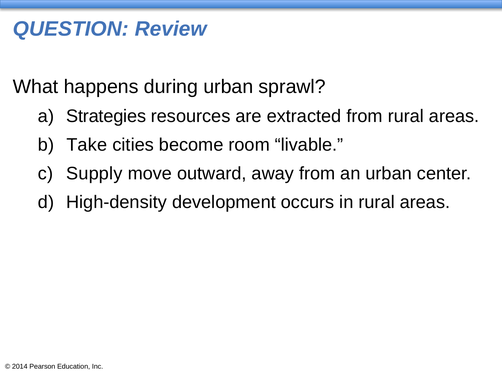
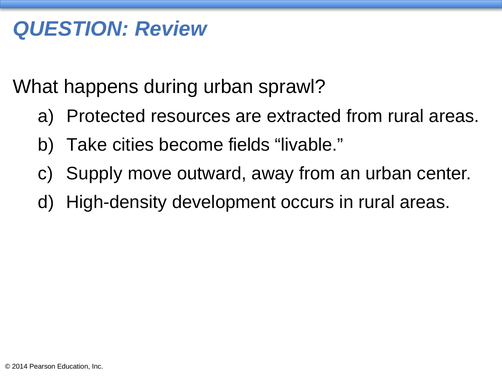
Strategies: Strategies -> Protected
room: room -> fields
